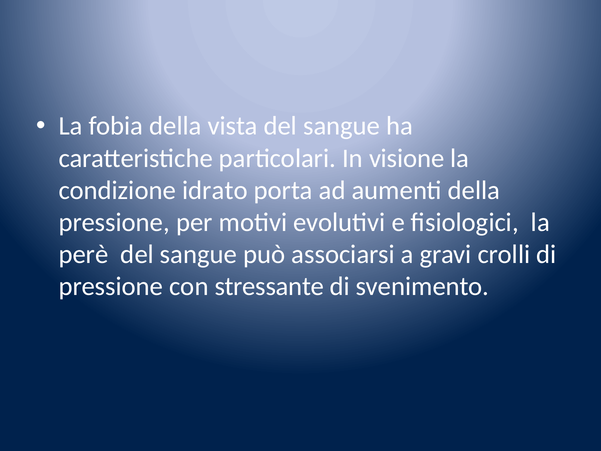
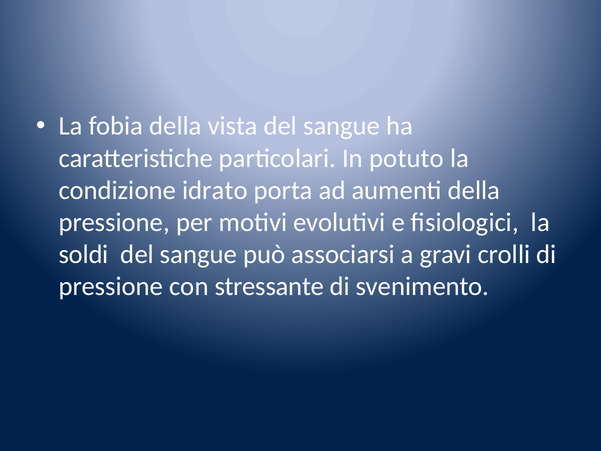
visione: visione -> potuto
perè: perè -> soldi
